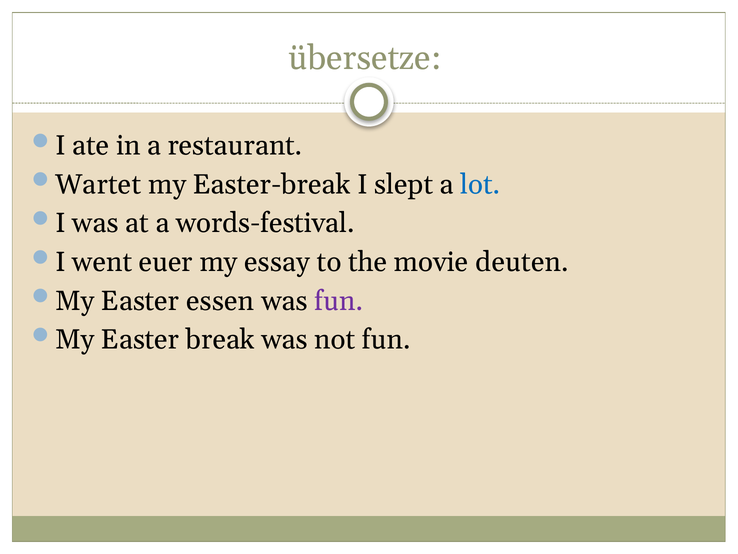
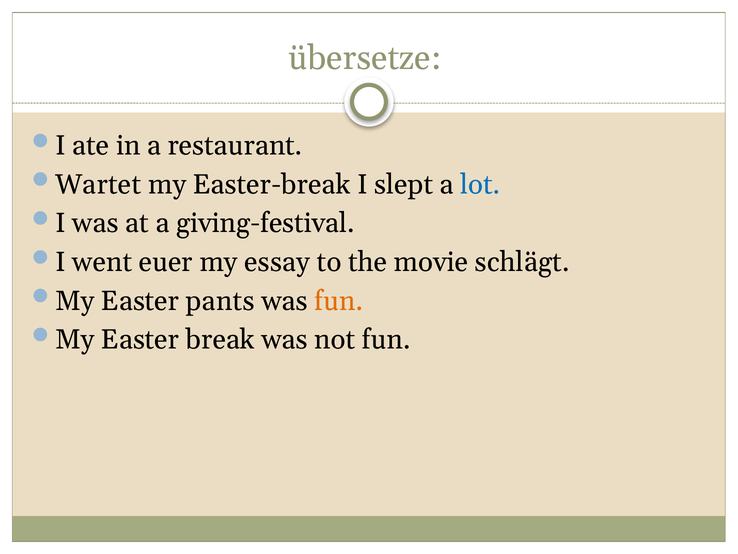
words-festival: words-festival -> giving-festival
deuten: deuten -> schlägt
essen: essen -> pants
fun at (339, 301) colour: purple -> orange
